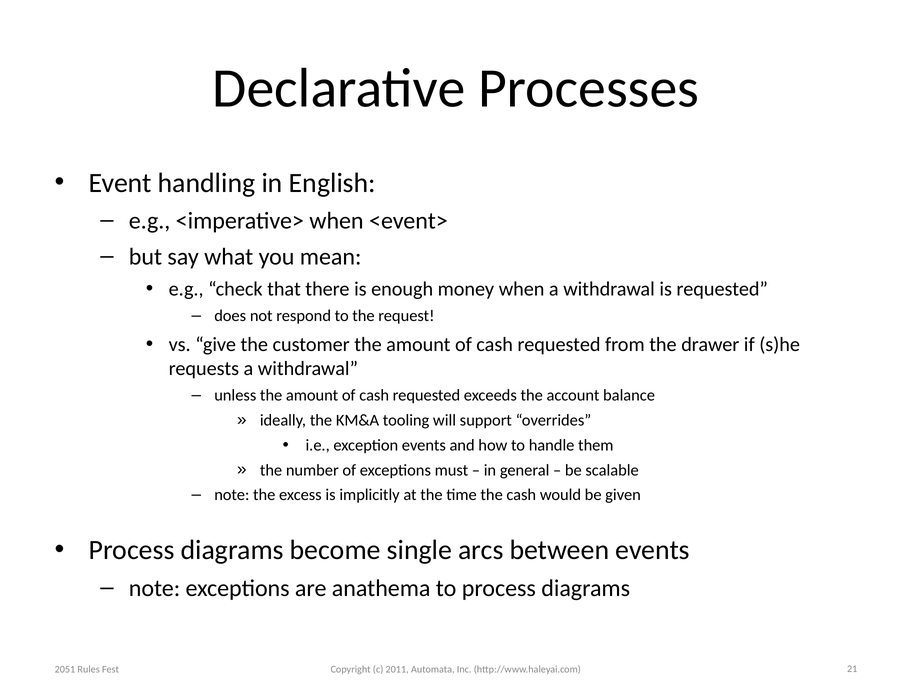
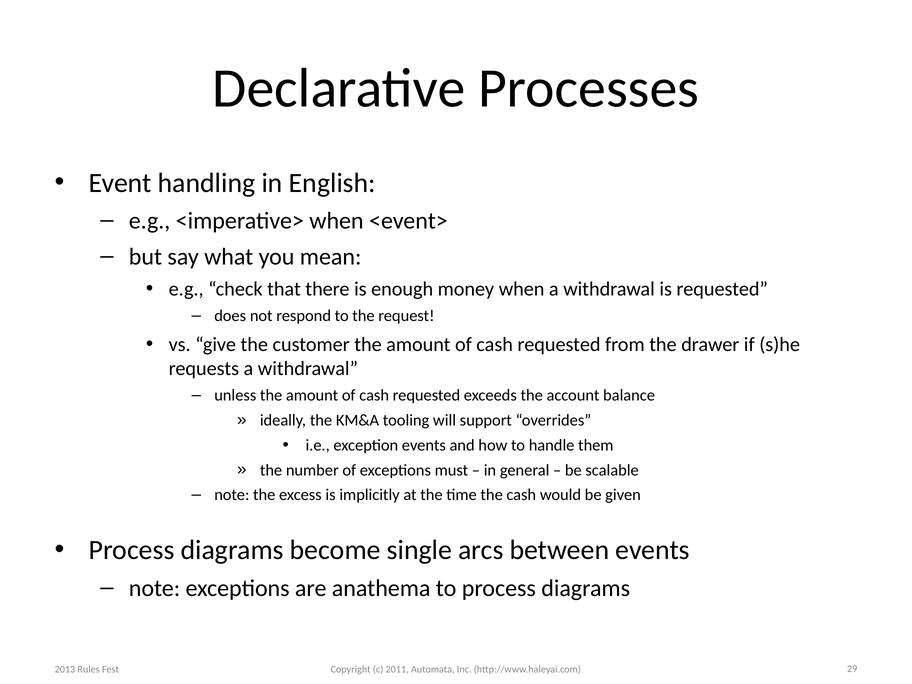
2051: 2051 -> 2013
21: 21 -> 29
